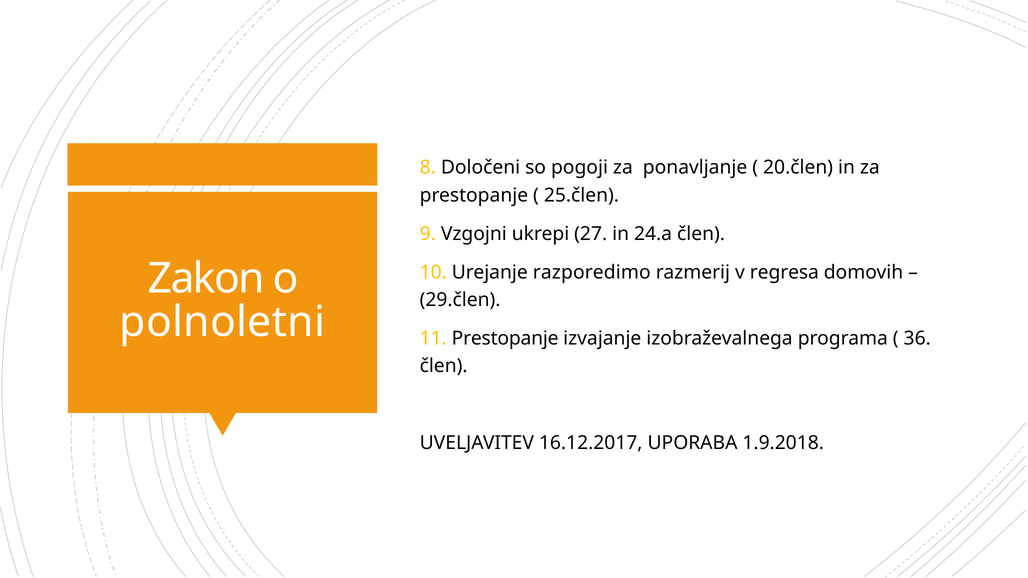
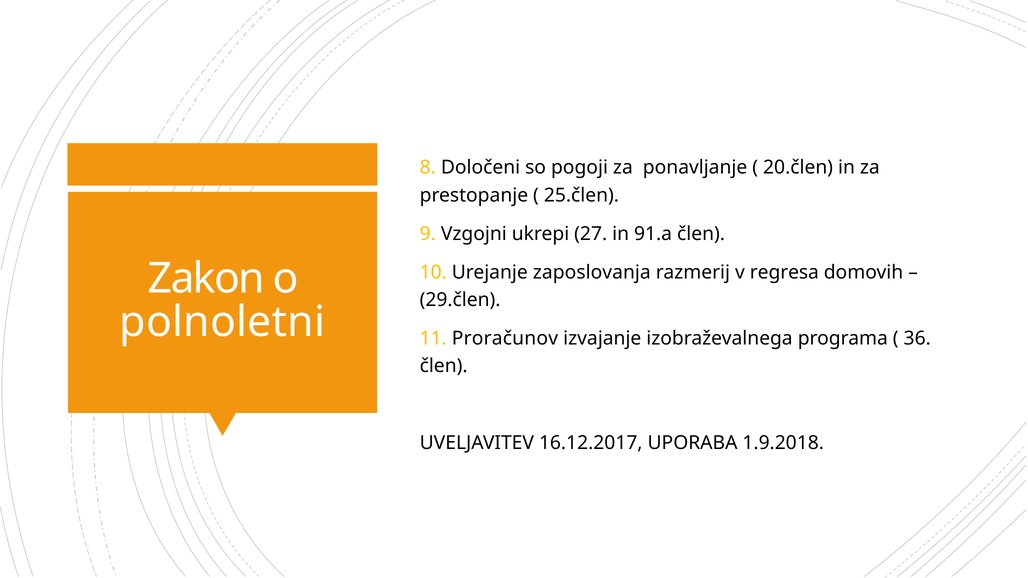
24.a: 24.a -> 91.a
razporedimo: razporedimo -> zaposlovanja
11 Prestopanje: Prestopanje -> Proračunov
